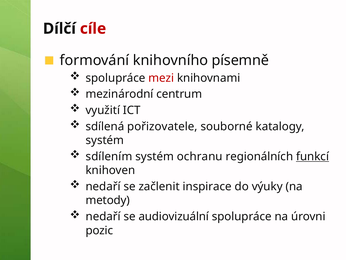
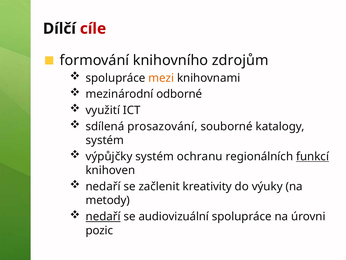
písemně: písemně -> zdrojům
mezi colour: red -> orange
centrum: centrum -> odborné
pořizovatele: pořizovatele -> prosazování
sdílením: sdílením -> výpůjčky
inspirace: inspirace -> kreativity
nedaří at (103, 216) underline: none -> present
